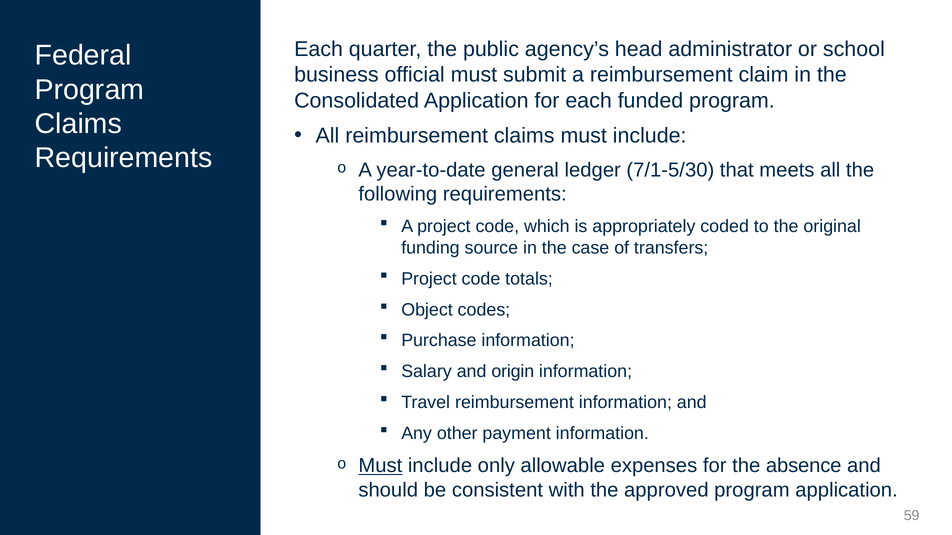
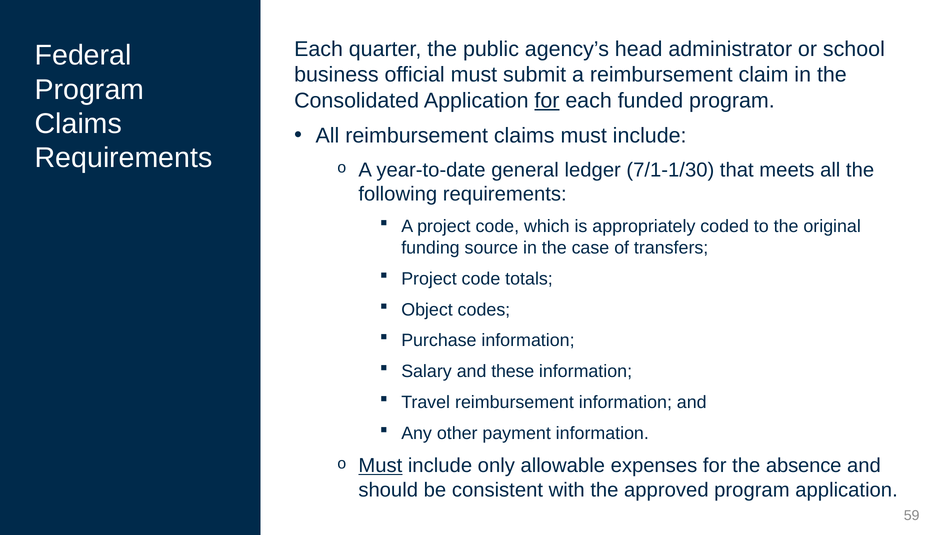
for at (547, 101) underline: none -> present
7/1-5/30: 7/1-5/30 -> 7/1-1/30
origin: origin -> these
